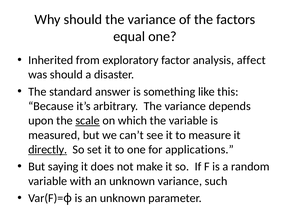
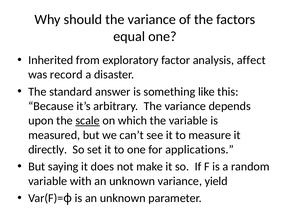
was should: should -> record
directly underline: present -> none
such: such -> yield
